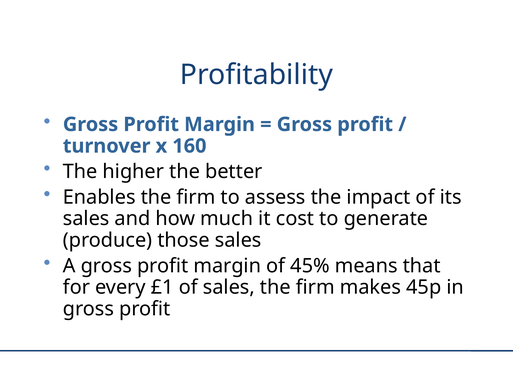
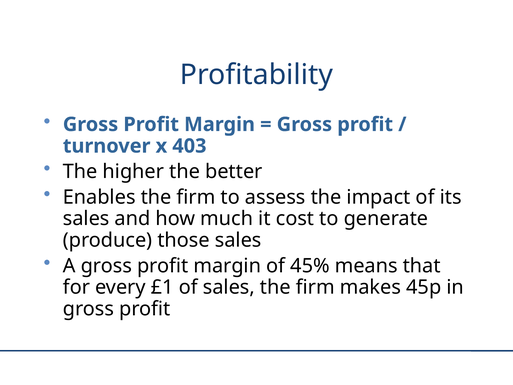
160: 160 -> 403
